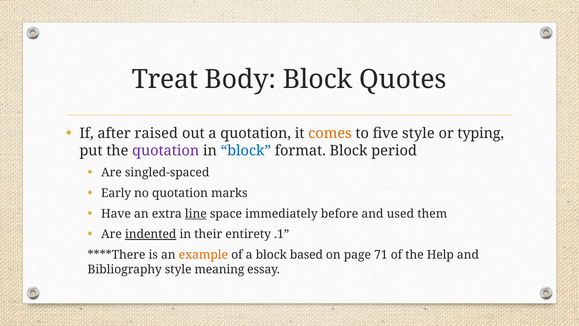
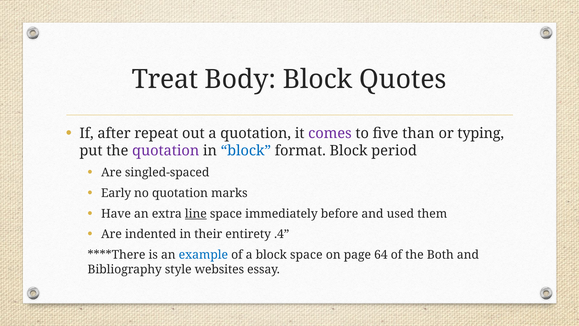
raised: raised -> repeat
comes colour: orange -> purple
five style: style -> than
indented underline: present -> none
.1: .1 -> .4
example colour: orange -> blue
block based: based -> space
71: 71 -> 64
Help: Help -> Both
meaning: meaning -> websites
